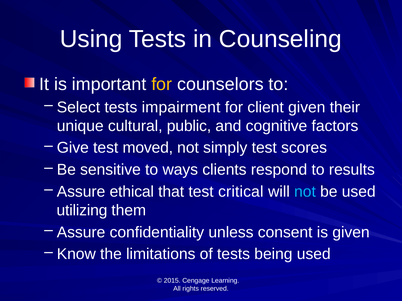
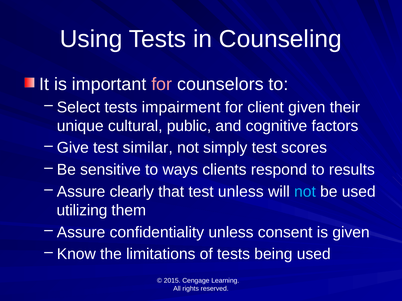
for at (162, 84) colour: yellow -> pink
moved: moved -> similar
ethical: ethical -> clearly
test critical: critical -> unless
